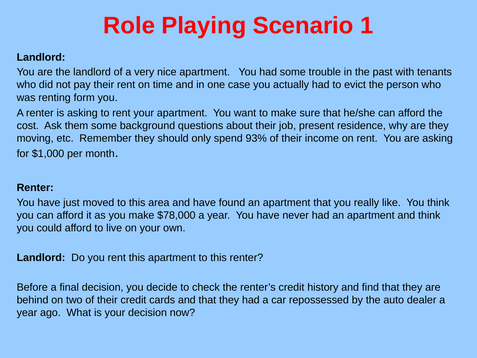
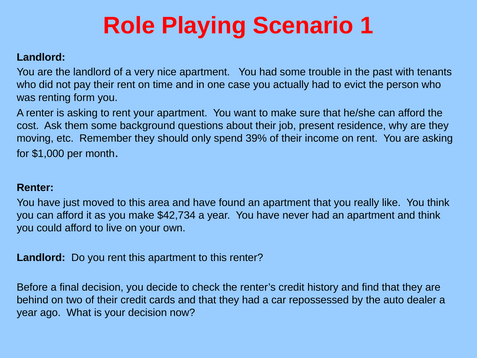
93%: 93% -> 39%
$78,000: $78,000 -> $42,734
